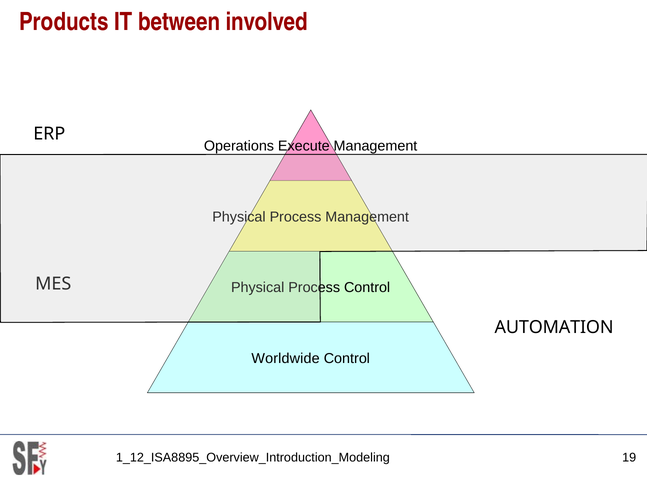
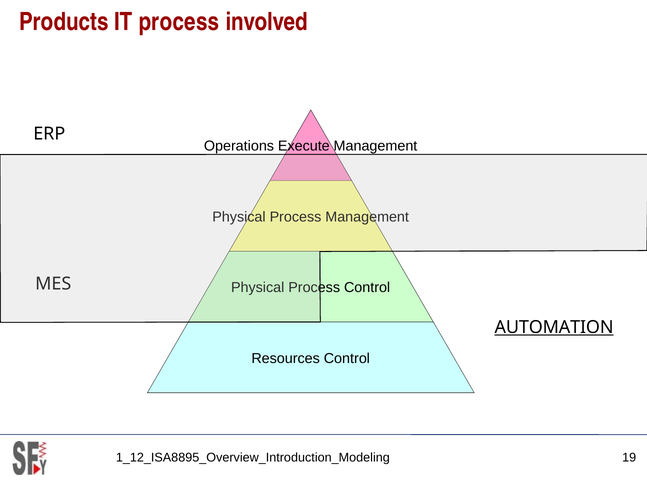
IT between: between -> process
AUTOMATION underline: none -> present
Worldwide: Worldwide -> Resources
